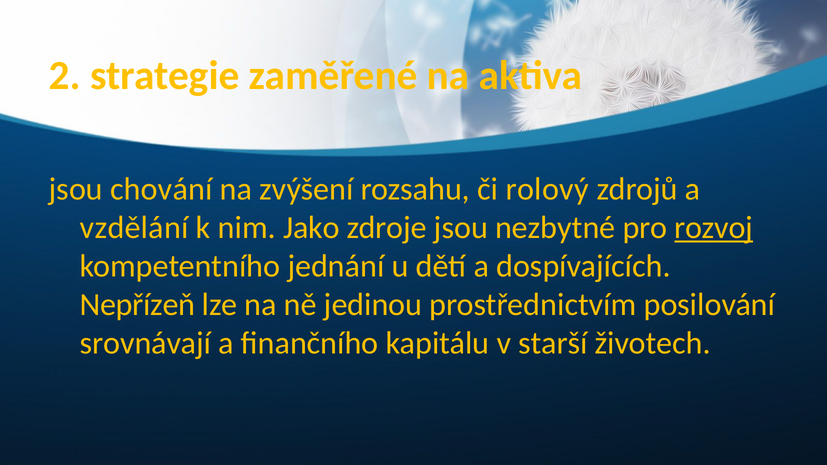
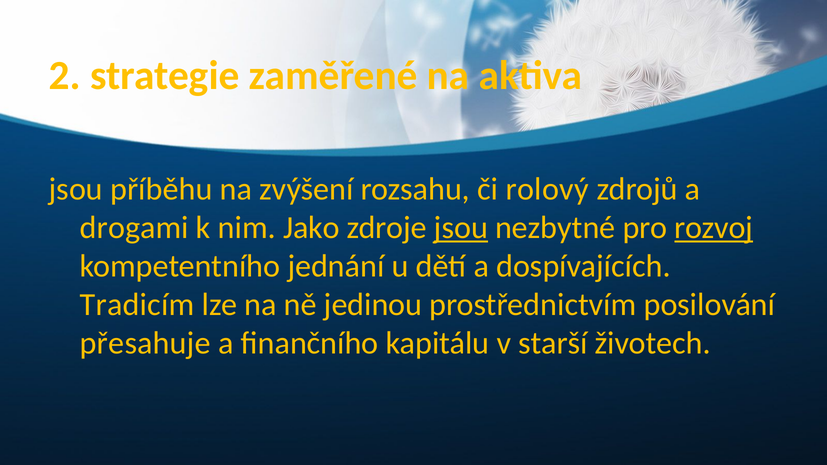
chování: chování -> příběhu
vzdělání: vzdělání -> drogami
jsou at (461, 228) underline: none -> present
Nepřízeň: Nepřízeň -> Tradicím
srovnávají: srovnávají -> přesahuje
